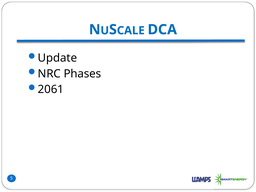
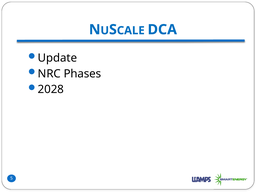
2061: 2061 -> 2028
